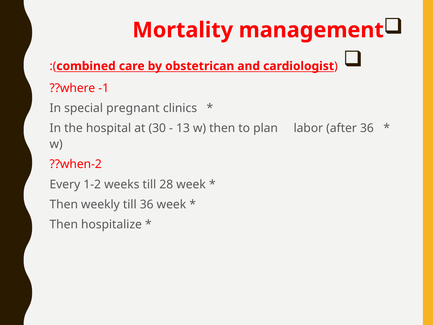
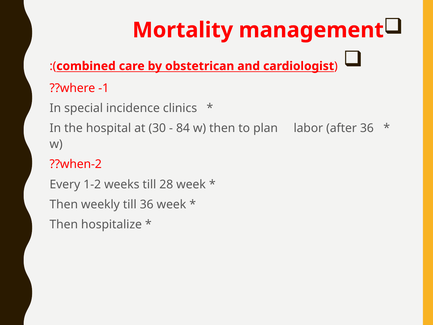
pregnant: pregnant -> incidence
13: 13 -> 84
